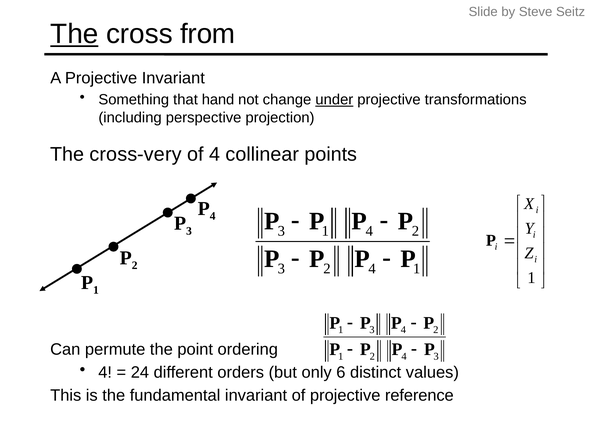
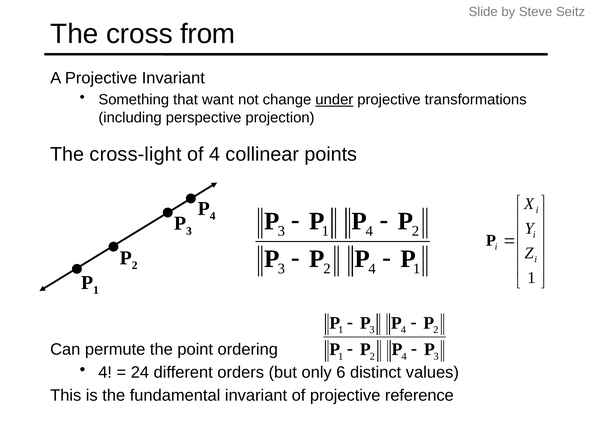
The at (74, 34) underline: present -> none
hand: hand -> want
cross-very: cross-very -> cross-light
